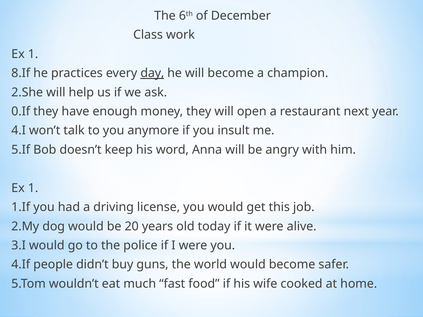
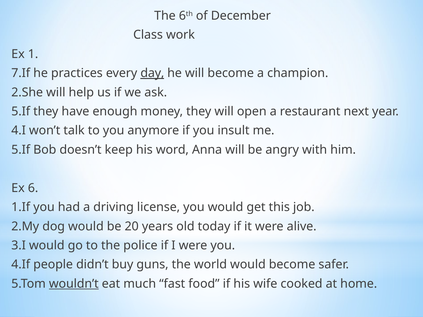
8.If: 8.If -> 7.If
0.If at (21, 112): 0.If -> 5.If
1 at (33, 188): 1 -> 6
wouldn’t underline: none -> present
